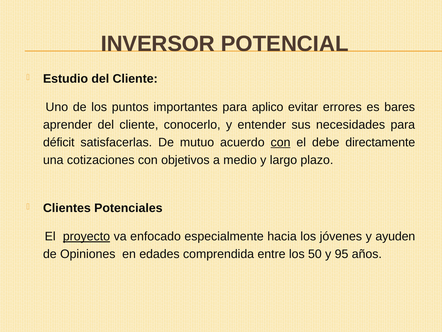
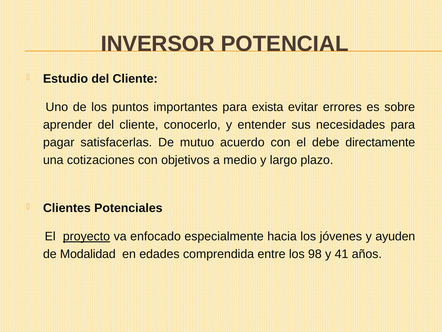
aplico: aplico -> exista
bares: bares -> sobre
déficit: déficit -> pagar
con at (281, 142) underline: present -> none
Opiniones: Opiniones -> Modalidad
50: 50 -> 98
95: 95 -> 41
